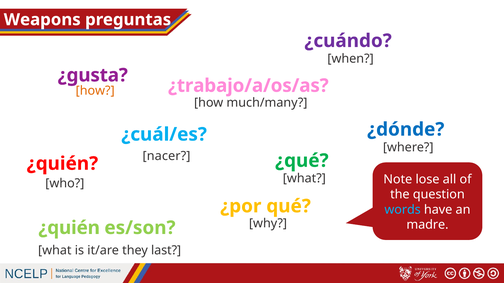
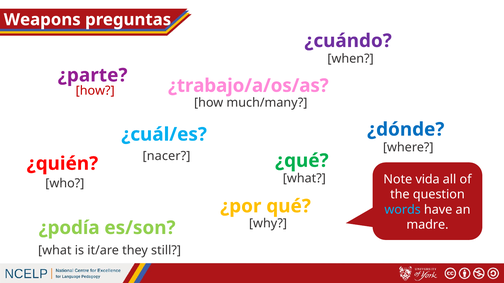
¿gusta: ¿gusta -> ¿parte
how at (95, 91) colour: orange -> red
lose: lose -> vida
¿quién at (69, 228): ¿quién -> ¿podía
last: last -> still
